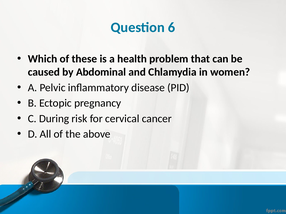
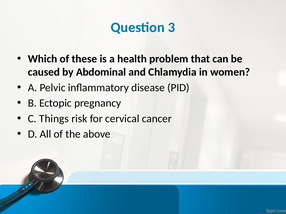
6: 6 -> 3
During: During -> Things
